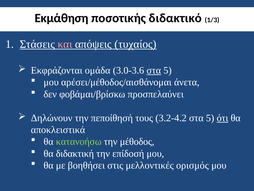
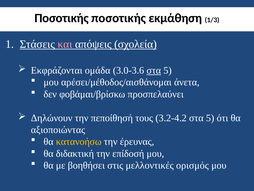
Εκμάθηση at (62, 18): Εκμάθηση -> Ποσοτικής
διδακτικό: διδακτικό -> εκμάθηση
τυχαίος: τυχαίος -> σχολεία
ότι underline: present -> none
αποκλειστικά: αποκλειστικά -> αξιοποιώντας
κατανοήσω colour: light green -> yellow
μέθοδος: μέθοδος -> έρευνας
